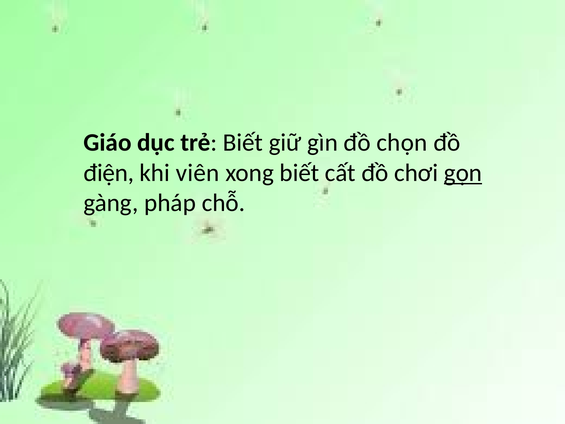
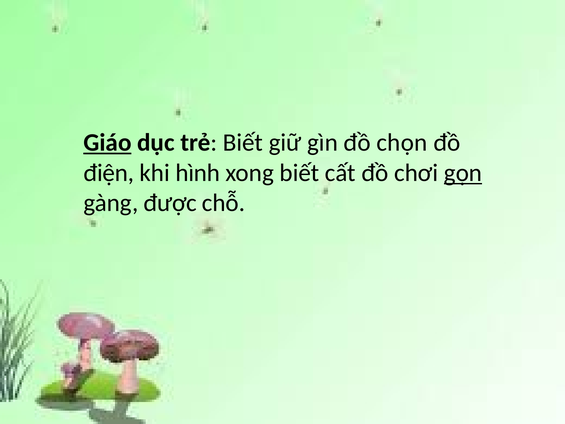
Giáo underline: none -> present
viên: viên -> hình
pháp: pháp -> được
